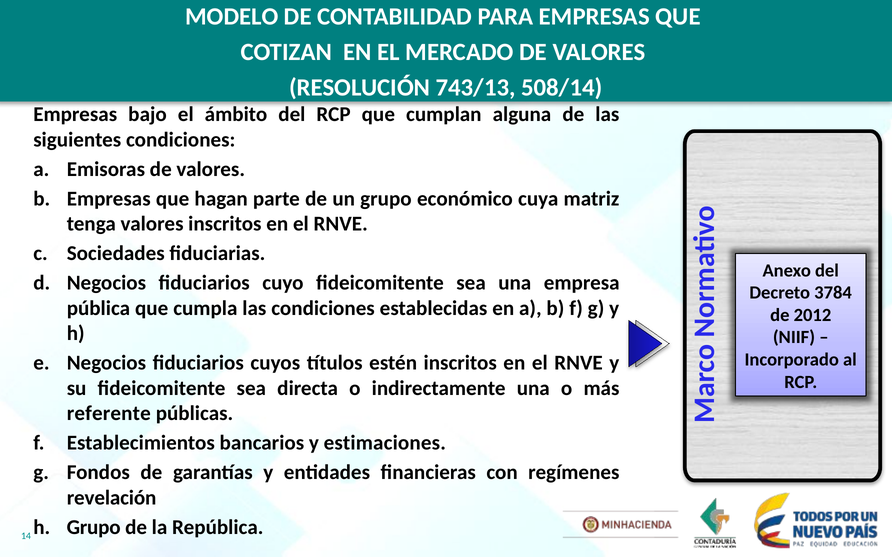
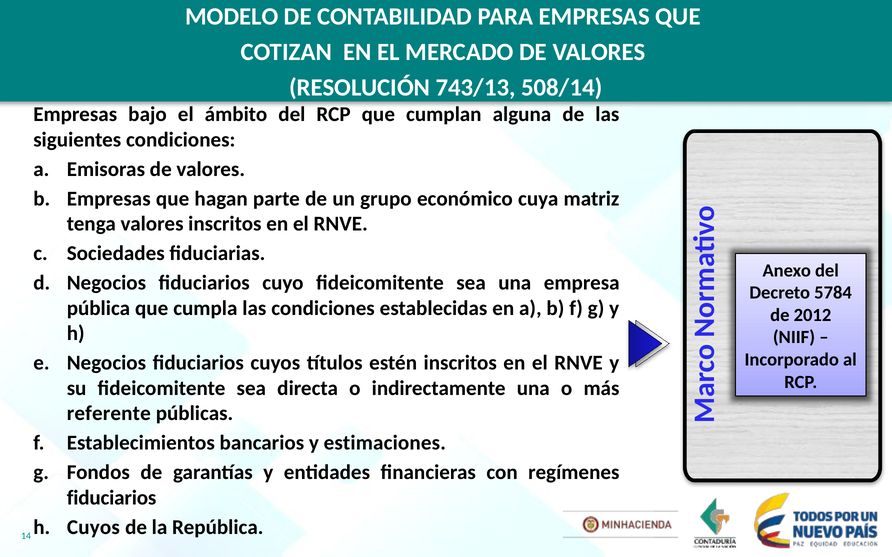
3784: 3784 -> 5784
revelación at (112, 498): revelación -> fiduciarios
h Grupo: Grupo -> Cuyos
